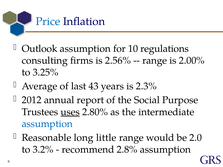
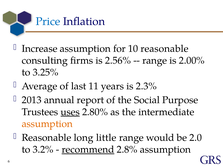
Outlook: Outlook -> Increase
10 regulations: regulations -> reasonable
43: 43 -> 11
2012: 2012 -> 2013
assumption at (47, 124) colour: blue -> orange
recommend underline: none -> present
